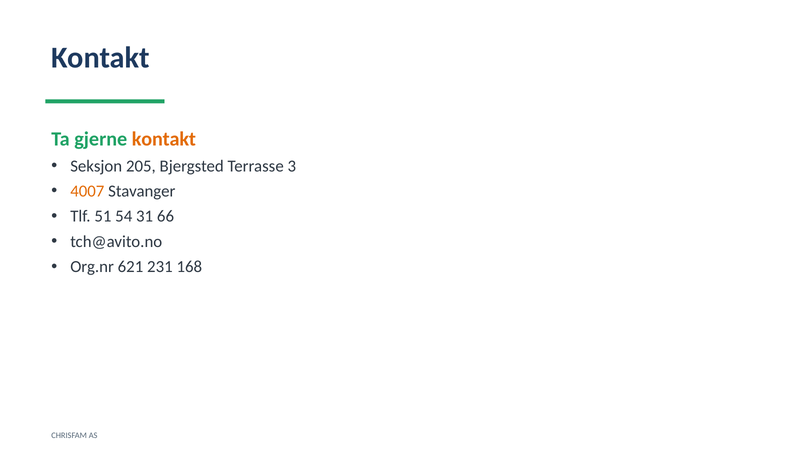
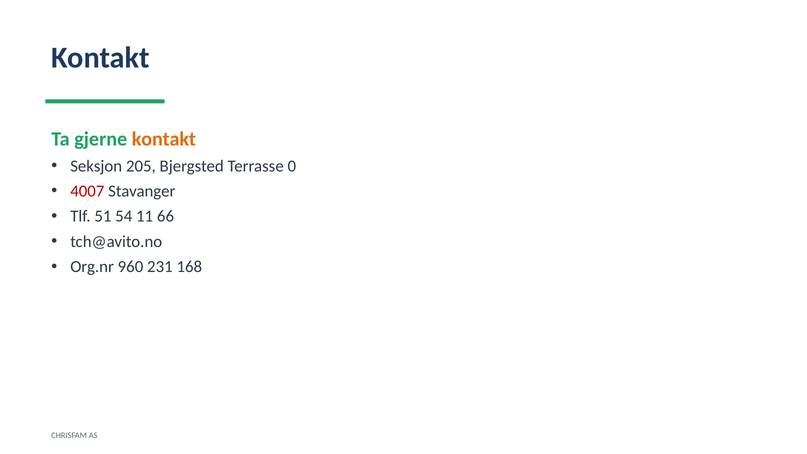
3: 3 -> 0
4007 colour: orange -> red
31: 31 -> 11
621: 621 -> 960
